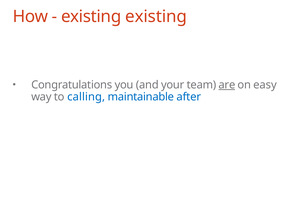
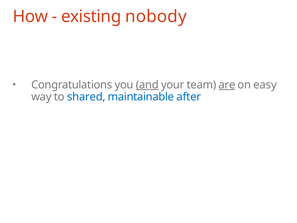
existing existing: existing -> nobody
and underline: none -> present
calling: calling -> shared
